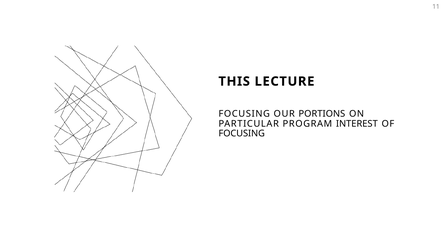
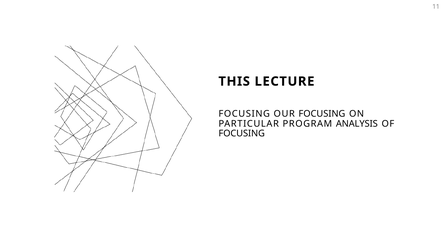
OUR PORTIONS: PORTIONS -> FOCUSING
INTEREST: INTEREST -> ANALYSIS
